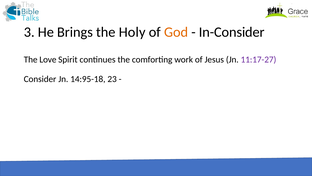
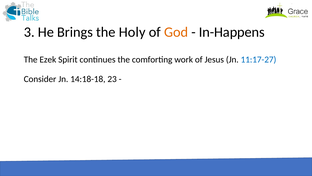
In-Consider: In-Consider -> In-Happens
Love: Love -> Ezek
11:17-27 colour: purple -> blue
14:95-18: 14:95-18 -> 14:18-18
